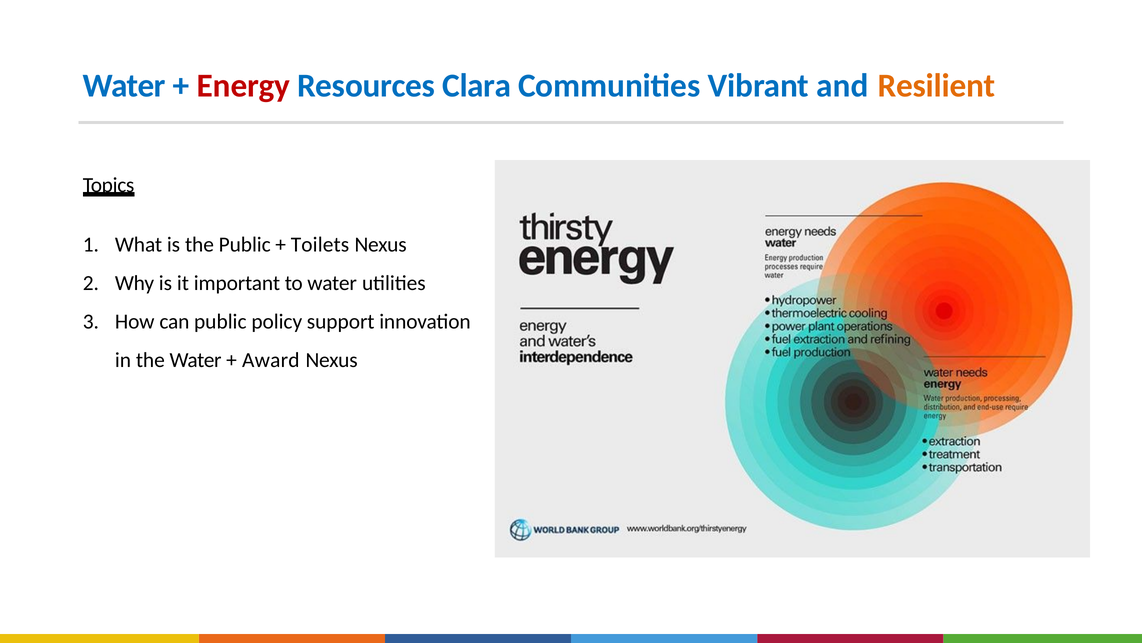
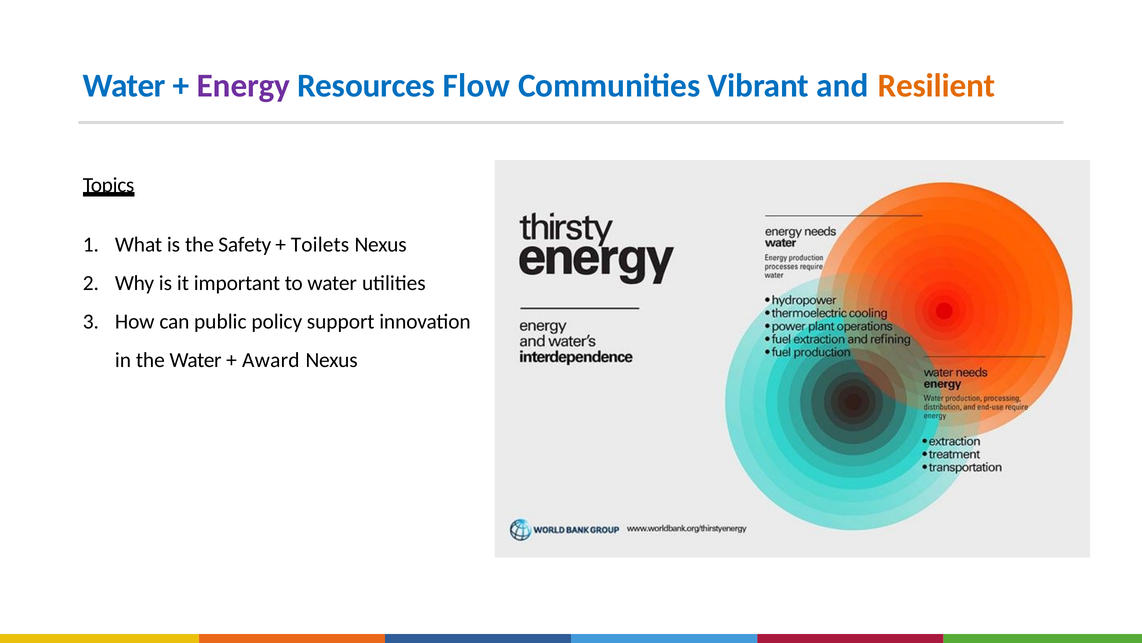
Energy colour: red -> purple
Clara: Clara -> Flow
the Public: Public -> Safety
